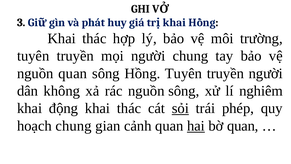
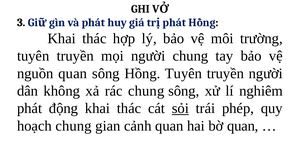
khai at (174, 23): khai -> phát
rác nguồn: nguồn -> chung
khai at (30, 108): khai -> phát
hai underline: present -> none
